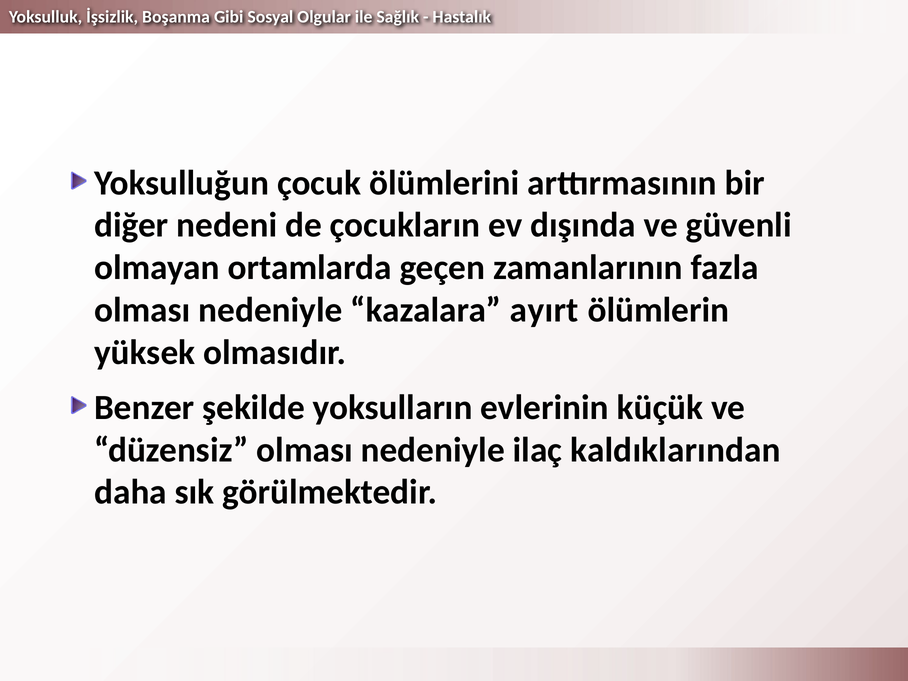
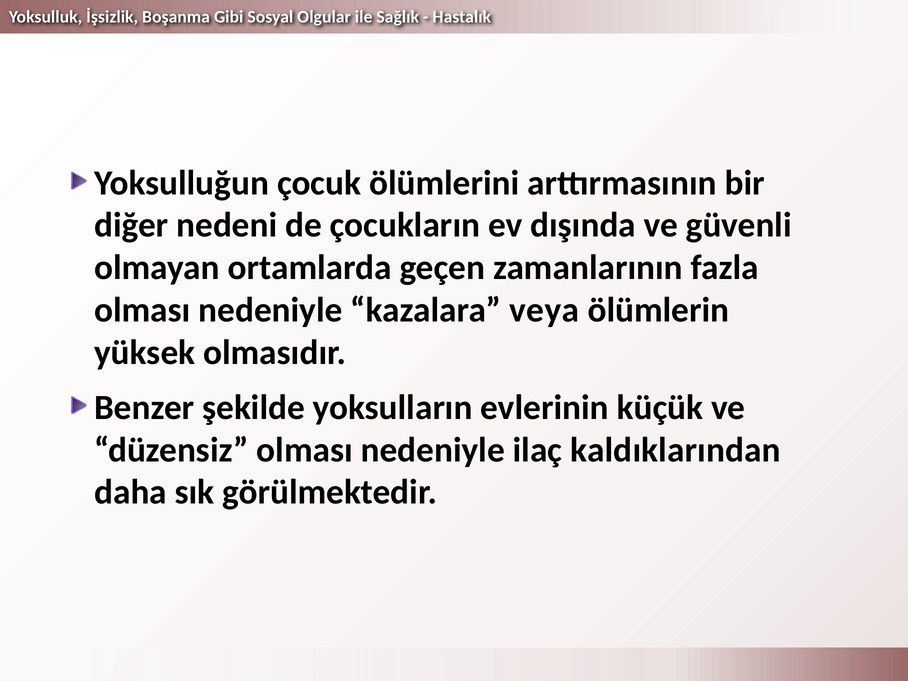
ayırt: ayırt -> veya
